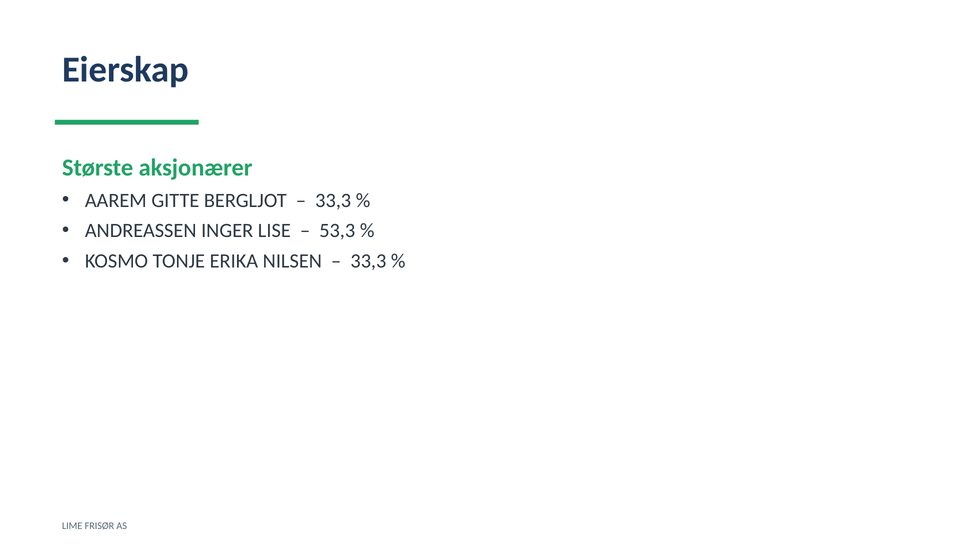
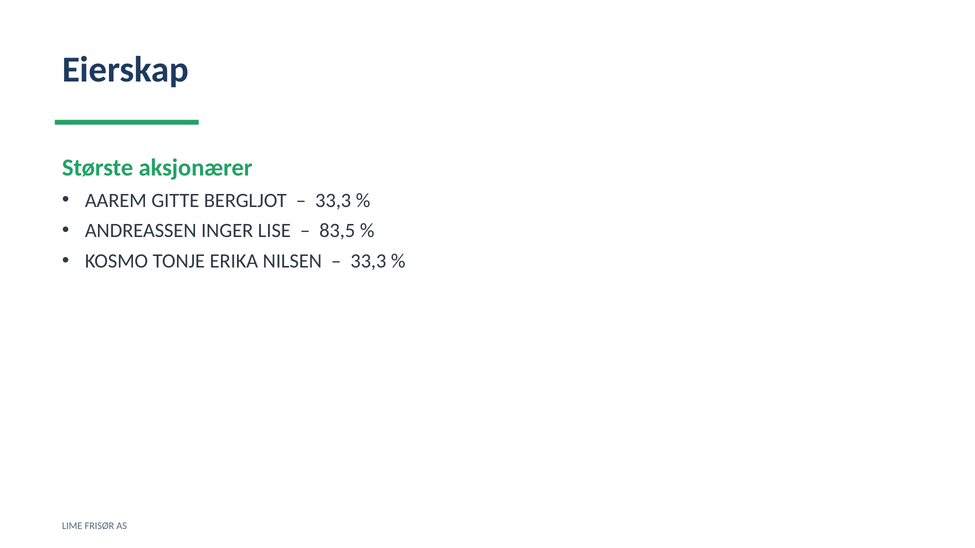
53,3: 53,3 -> 83,5
